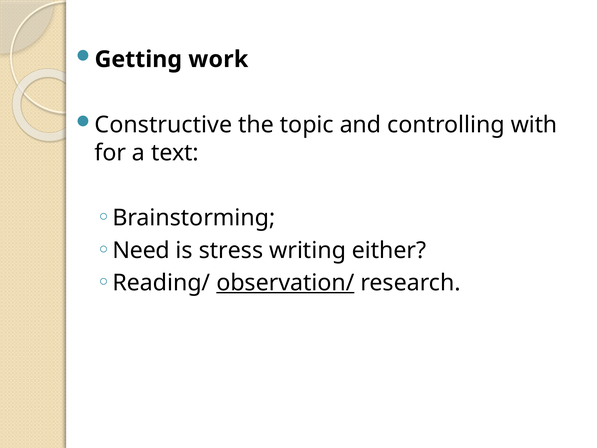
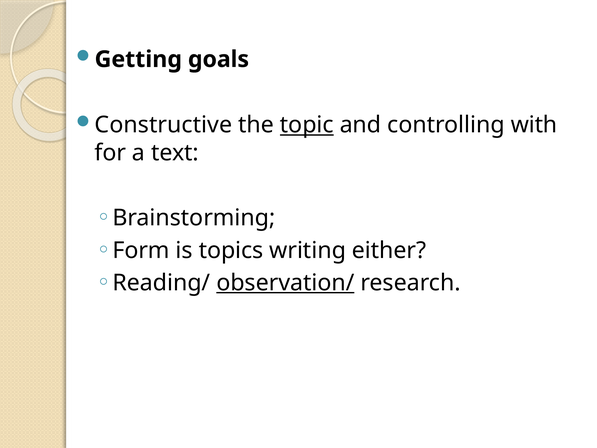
work: work -> goals
topic underline: none -> present
Need: Need -> Form
stress: stress -> topics
